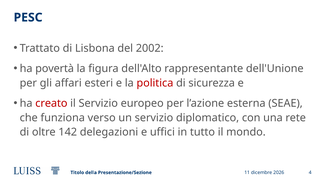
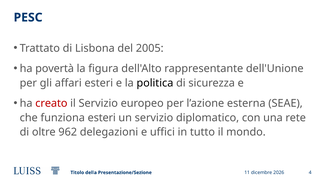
2002: 2002 -> 2005
politica colour: red -> black
funziona verso: verso -> esteri
142: 142 -> 962
